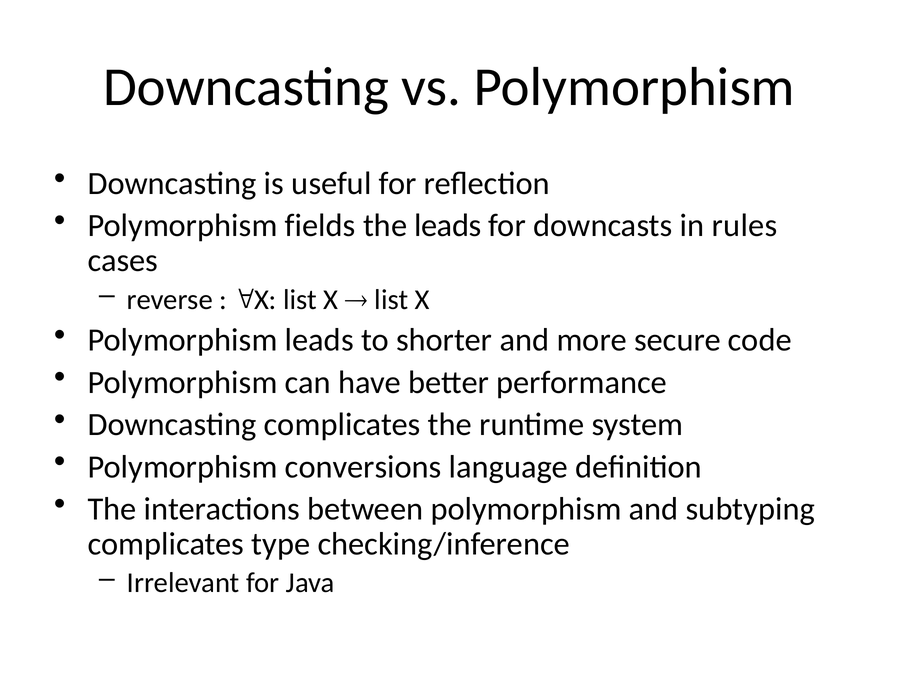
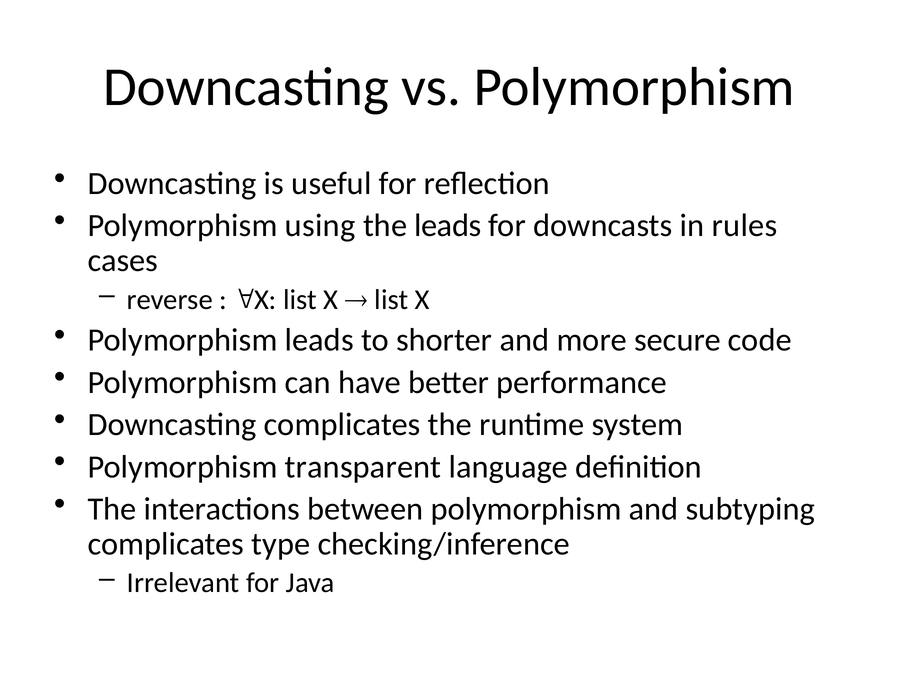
fields: fields -> using
conversions: conversions -> transparent
